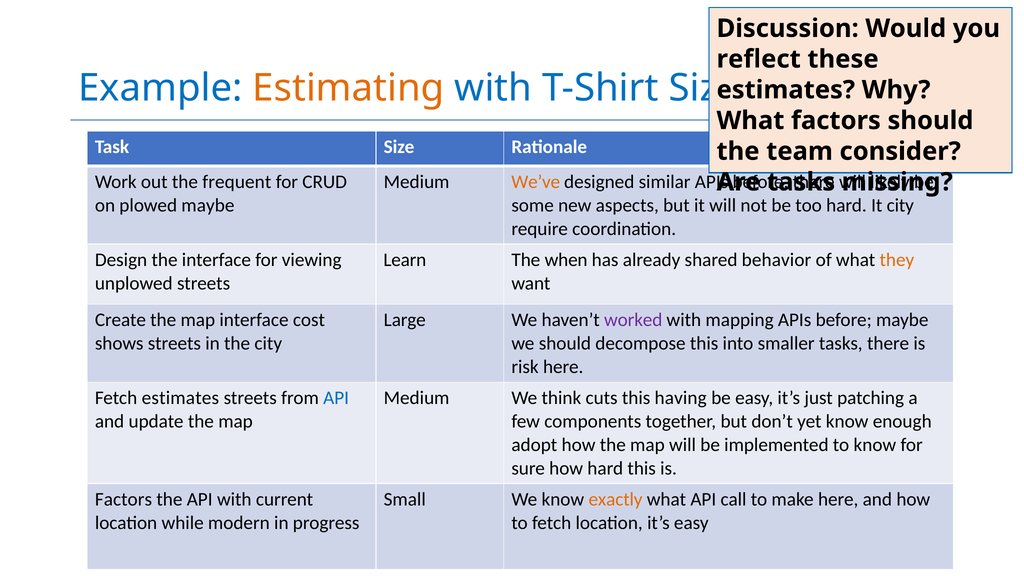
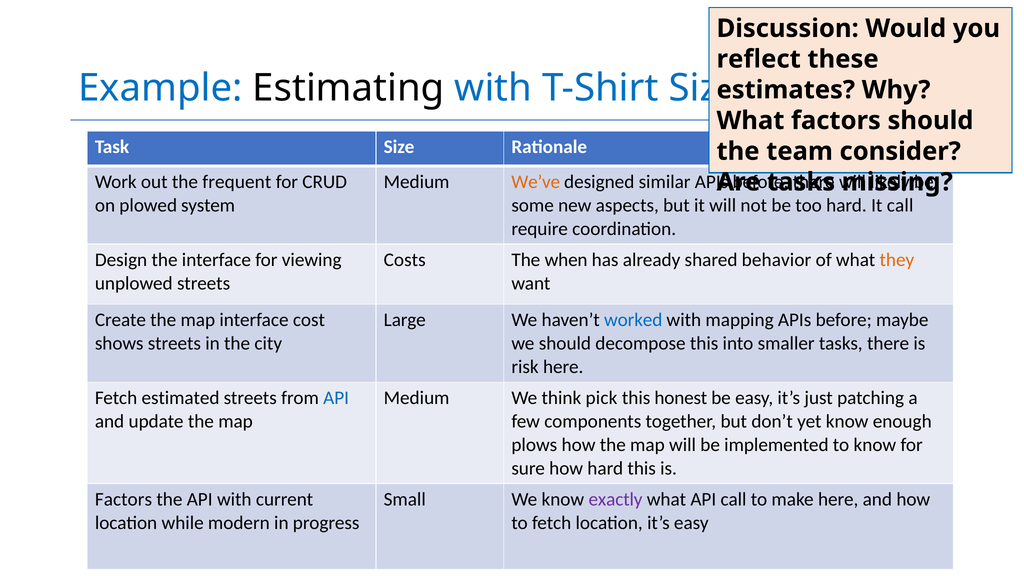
Estimating colour: orange -> black
plowed maybe: maybe -> system
It city: city -> call
Learn: Learn -> Costs
worked colour: purple -> blue
Fetch estimates: estimates -> estimated
cuts: cuts -> pick
having: having -> honest
adopt: adopt -> plows
exactly colour: orange -> purple
